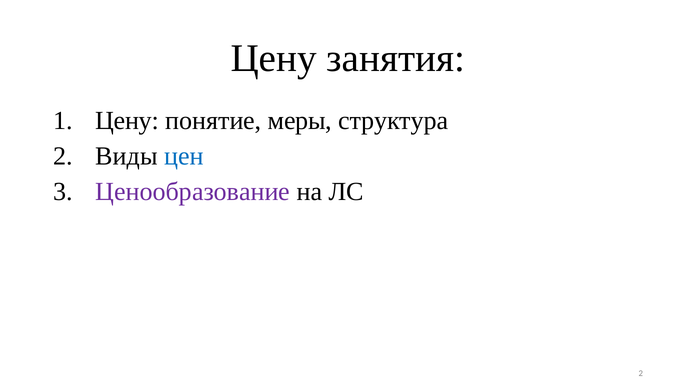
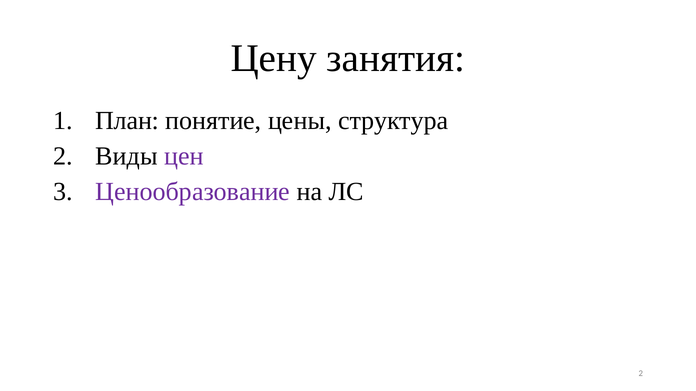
Цену at (127, 121): Цену -> План
меры: меры -> цены
цен colour: blue -> purple
